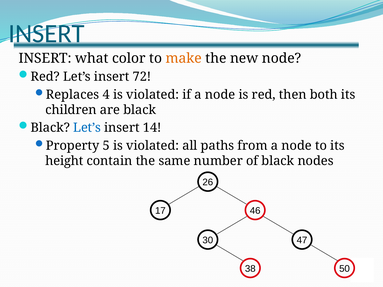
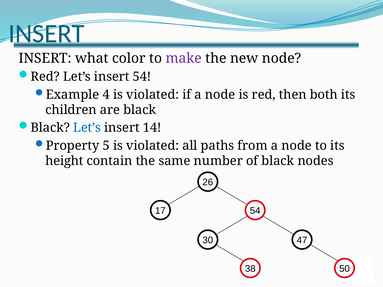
make colour: orange -> purple
insert 72: 72 -> 54
Replaces: Replaces -> Example
17 46: 46 -> 54
